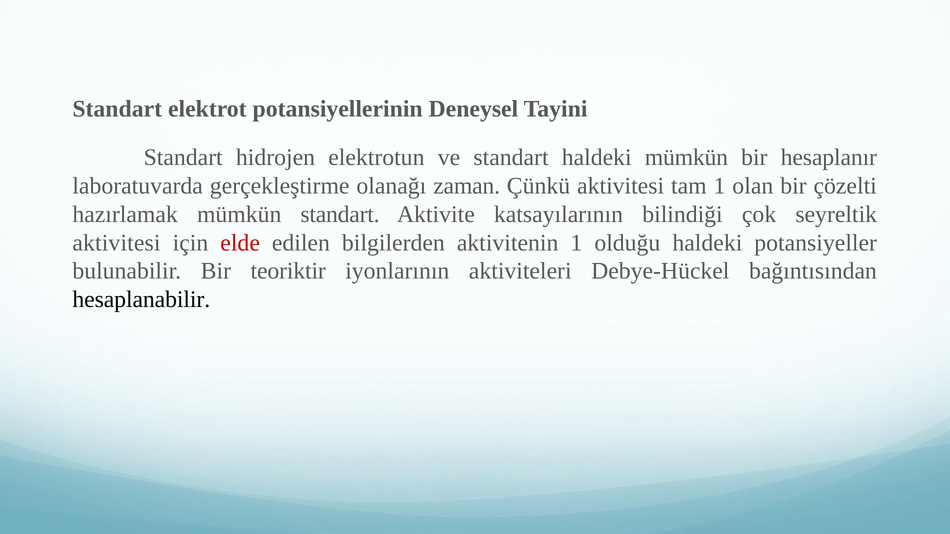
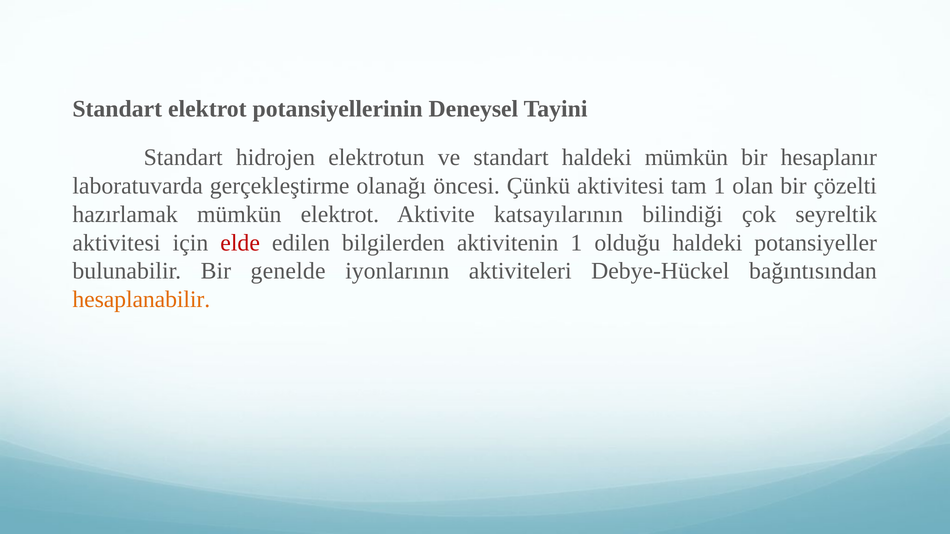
zaman: zaman -> öncesi
mümkün standart: standart -> elektrot
teoriktir: teoriktir -> genelde
hesaplanabilir colour: black -> orange
